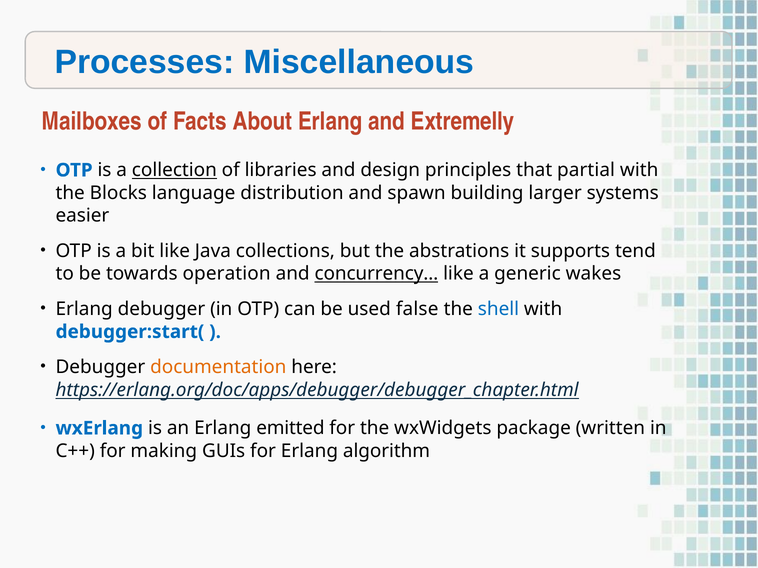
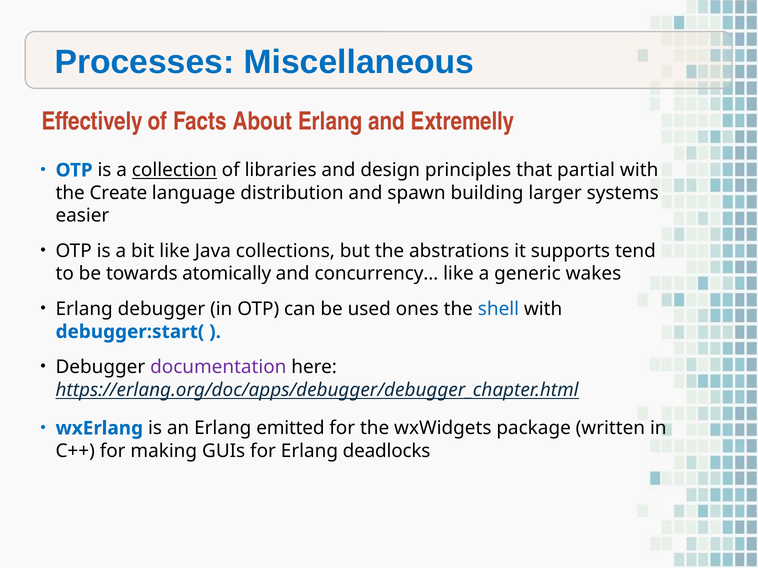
Mailboxes: Mailboxes -> Effectively
Blocks: Blocks -> Create
operation: operation -> atomically
concurrency… underline: present -> none
false: false -> ones
documentation colour: orange -> purple
algorithm: algorithm -> deadlocks
